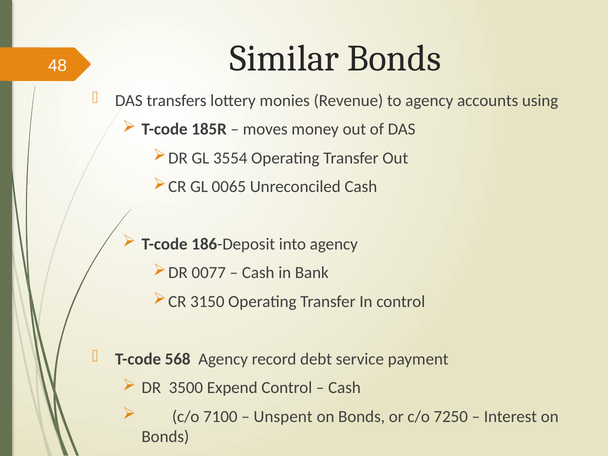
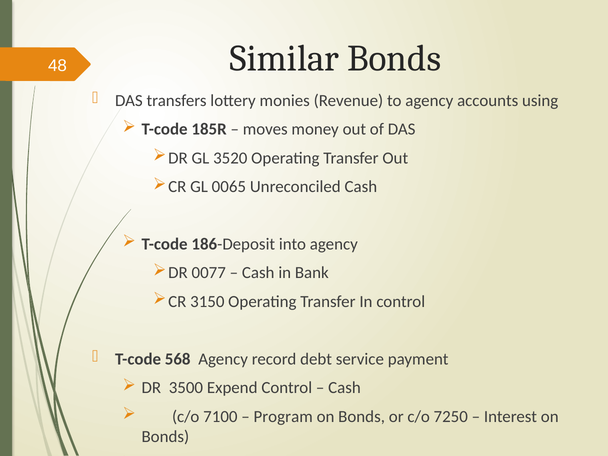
3554: 3554 -> 3520
Unspent: Unspent -> Program
